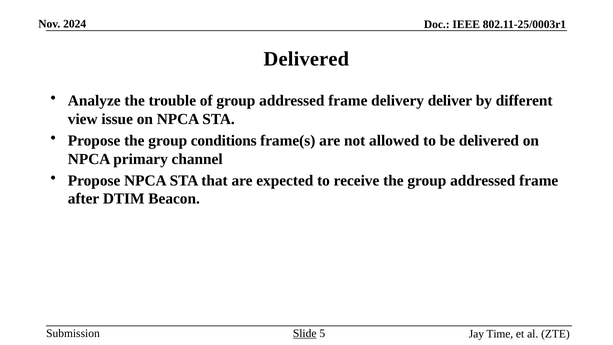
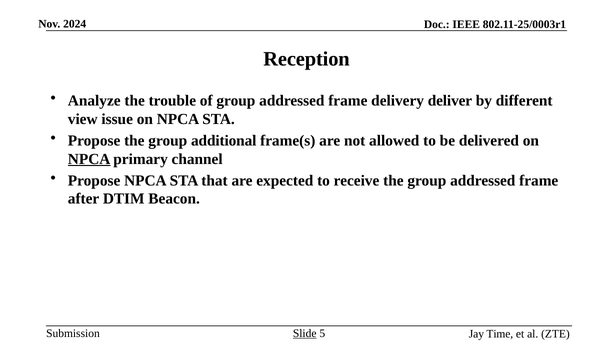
Delivered at (306, 59): Delivered -> Reception
conditions: conditions -> additional
NPCA at (89, 159) underline: none -> present
